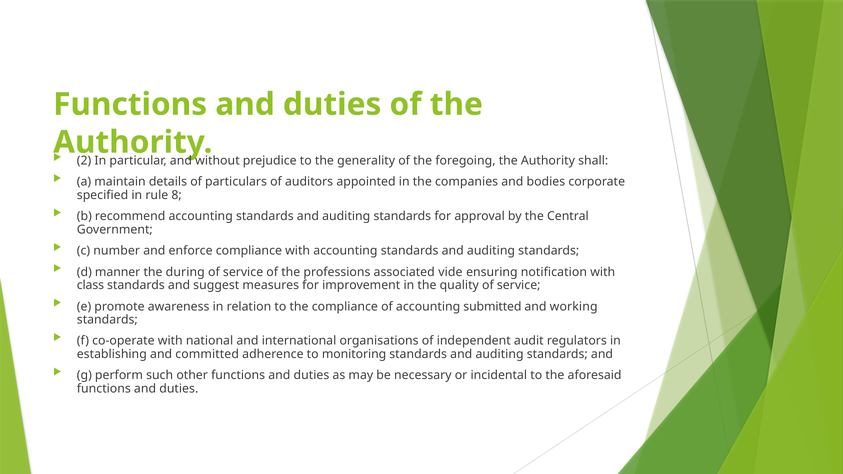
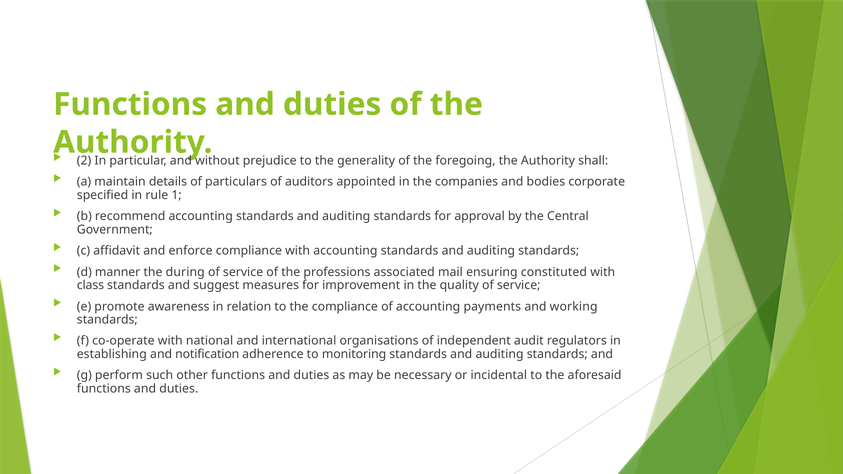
8: 8 -> 1
number: number -> affidavit
vide: vide -> mail
notification: notification -> constituted
submitted: submitted -> payments
committed: committed -> notification
